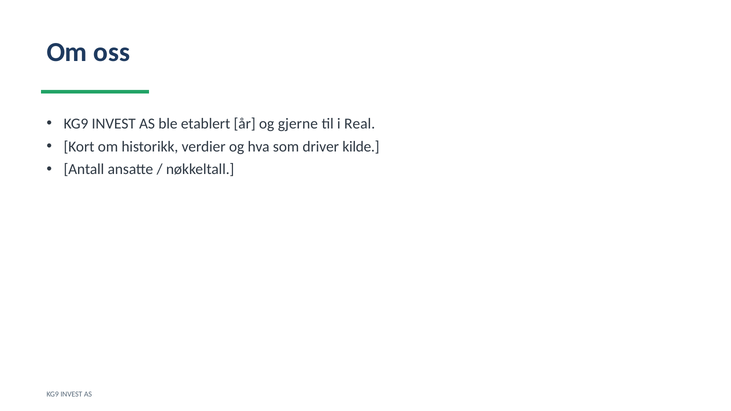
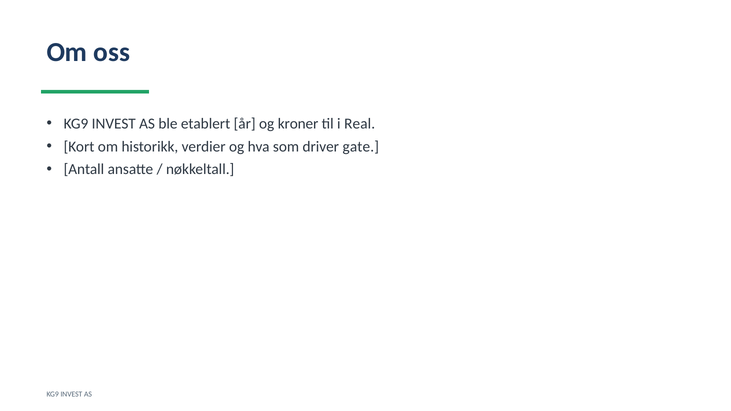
gjerne: gjerne -> kroner
kilde: kilde -> gate
